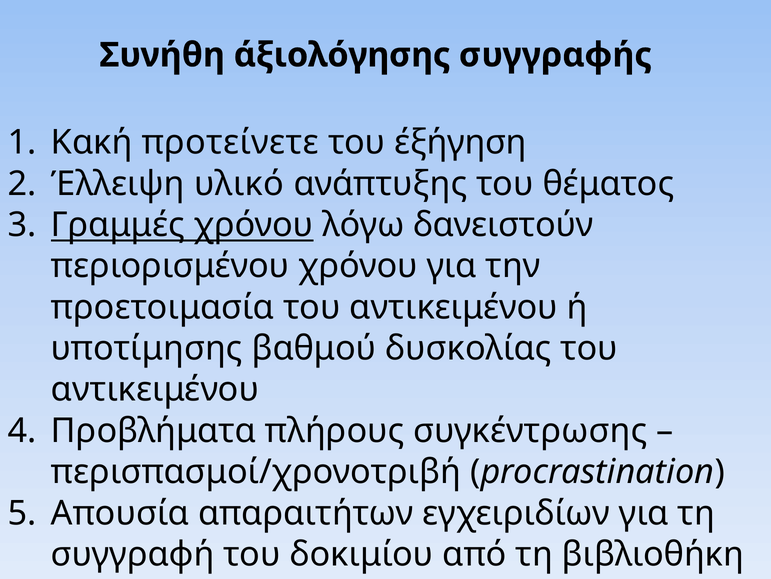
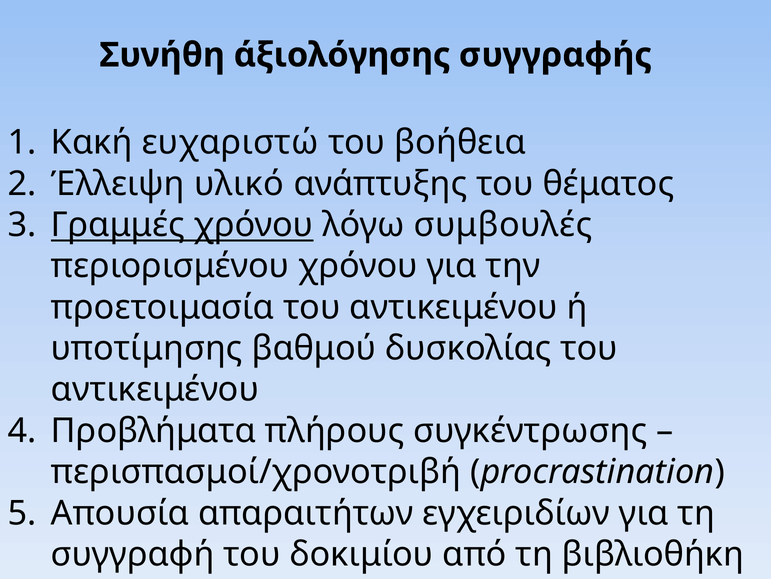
προτείνετε: προτείνετε -> ευχαριστώ
έξήγηση: έξήγηση -> βοήθεια
δανειστούν: δανειστούν -> συμβουλές
